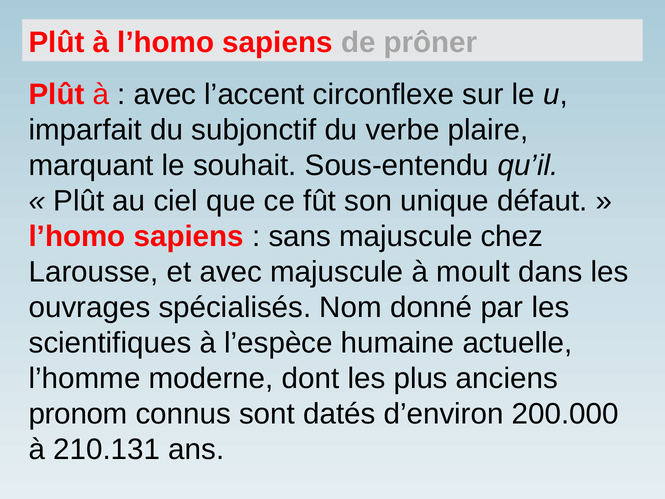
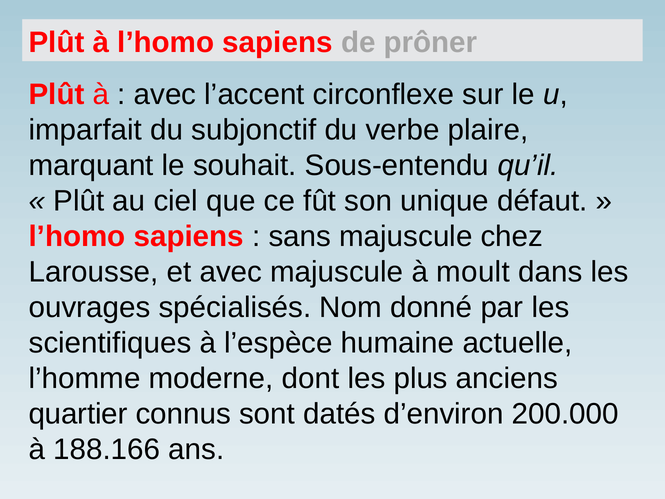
pronom: pronom -> quartier
210.131: 210.131 -> 188.166
